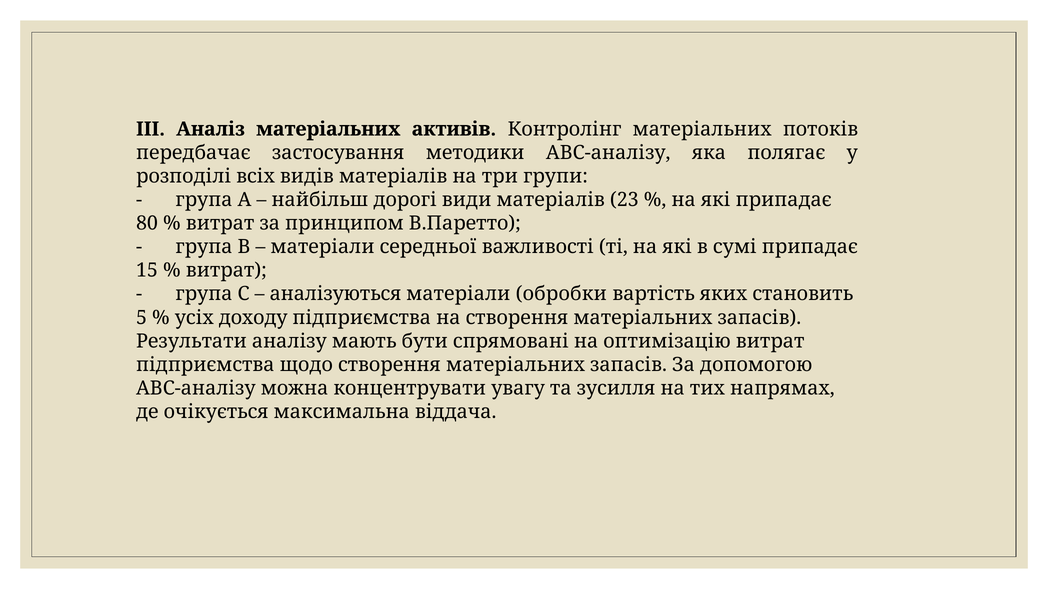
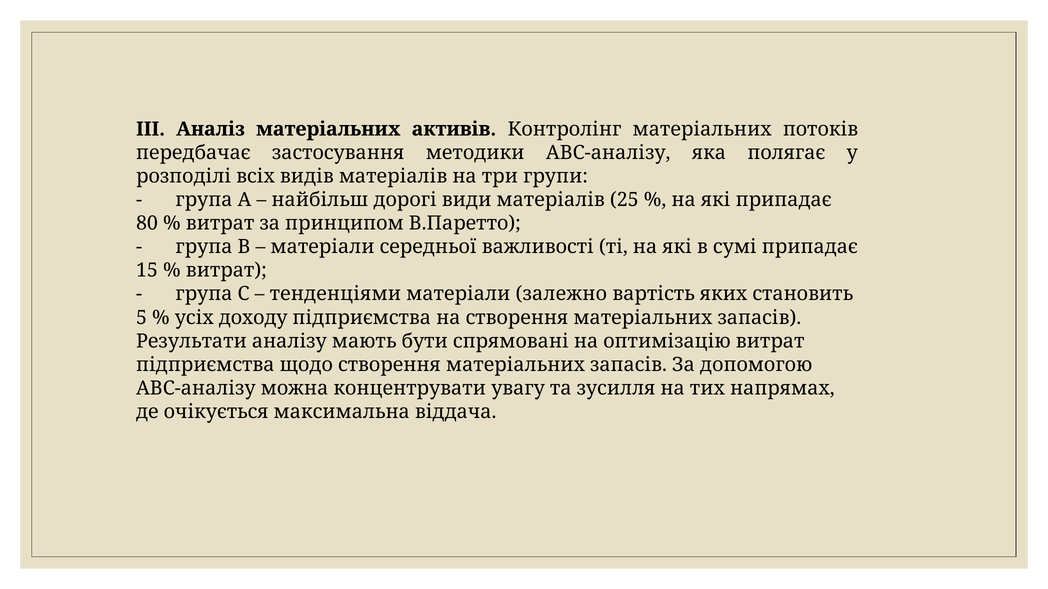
23: 23 -> 25
аналізуються: аналізуються -> тенденціями
обробки: обробки -> залежно
